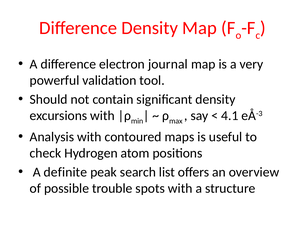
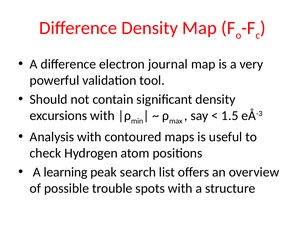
4.1: 4.1 -> 1.5
definite: definite -> learning
